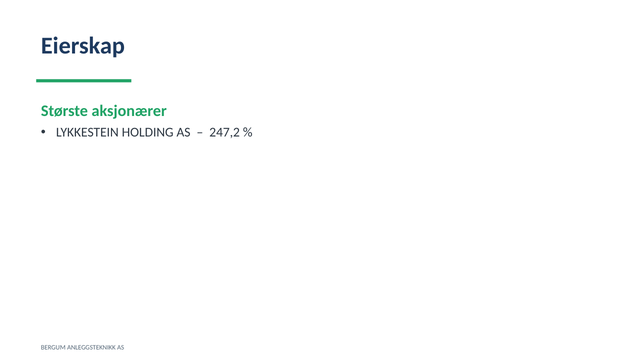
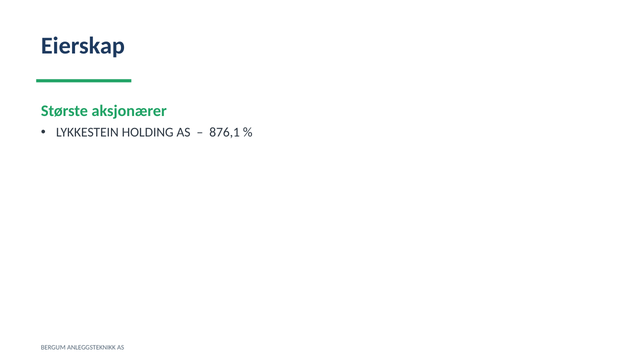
247,2: 247,2 -> 876,1
